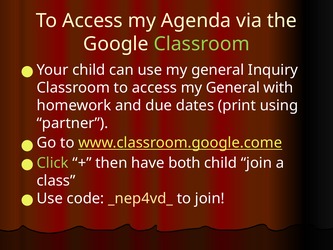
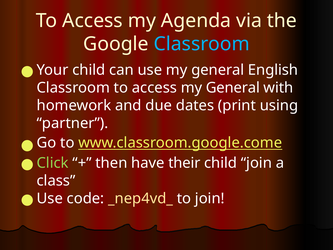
Classroom at (202, 44) colour: light green -> light blue
Inquiry: Inquiry -> English
both: both -> their
